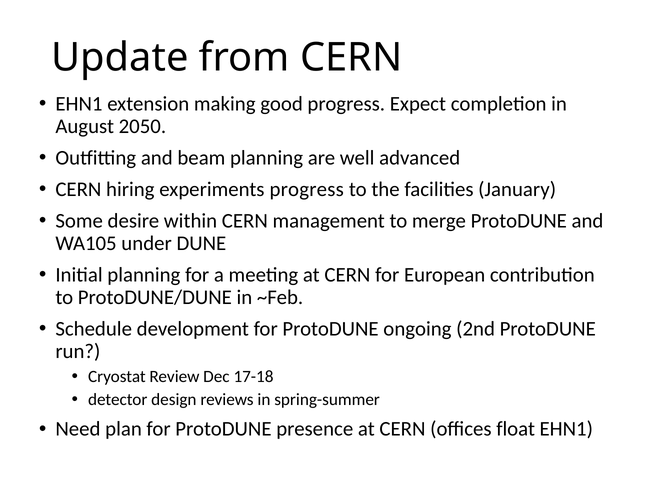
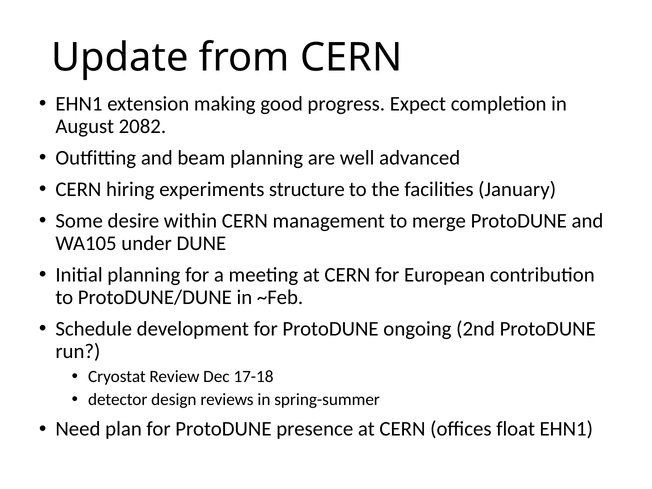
2050: 2050 -> 2082
experiments progress: progress -> structure
